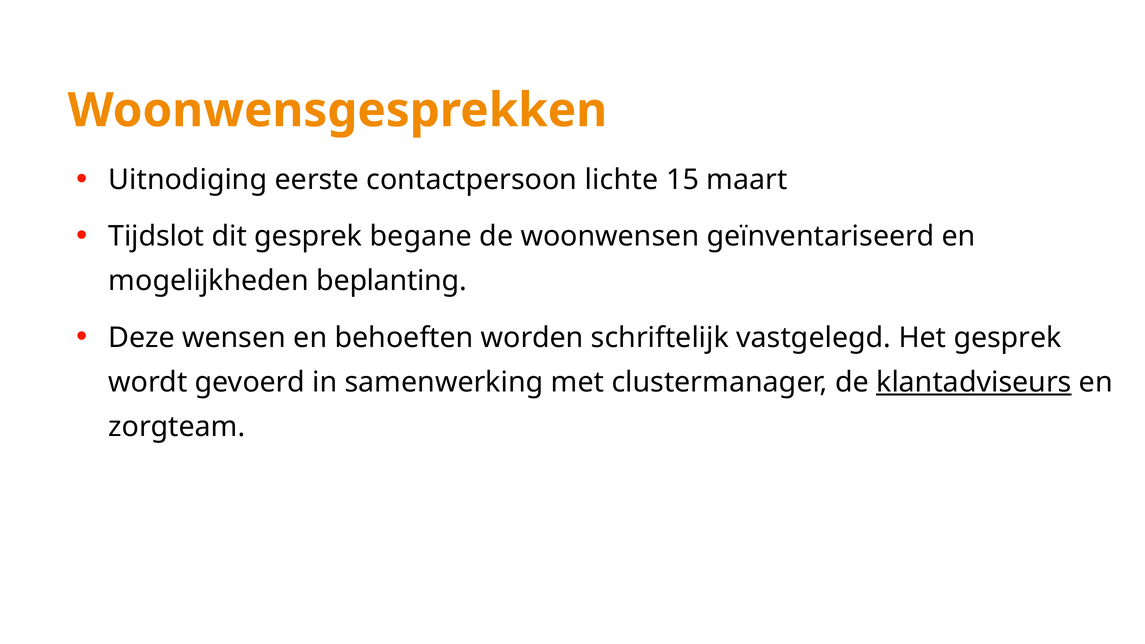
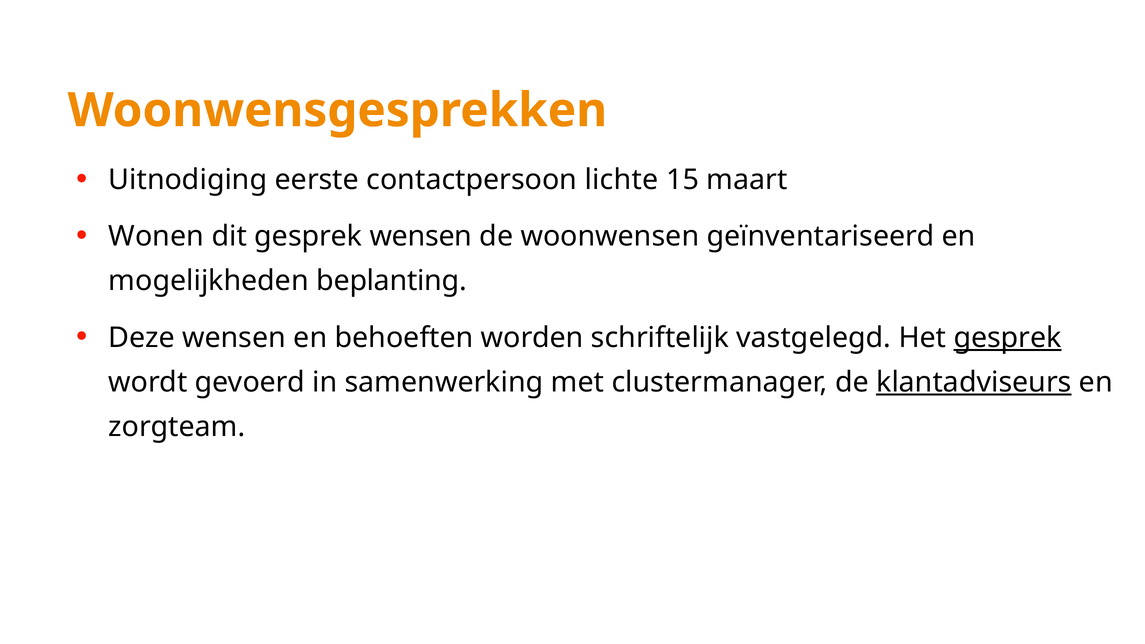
Tijdslot: Tijdslot -> Wonen
gesprek begane: begane -> wensen
gesprek at (1007, 338) underline: none -> present
